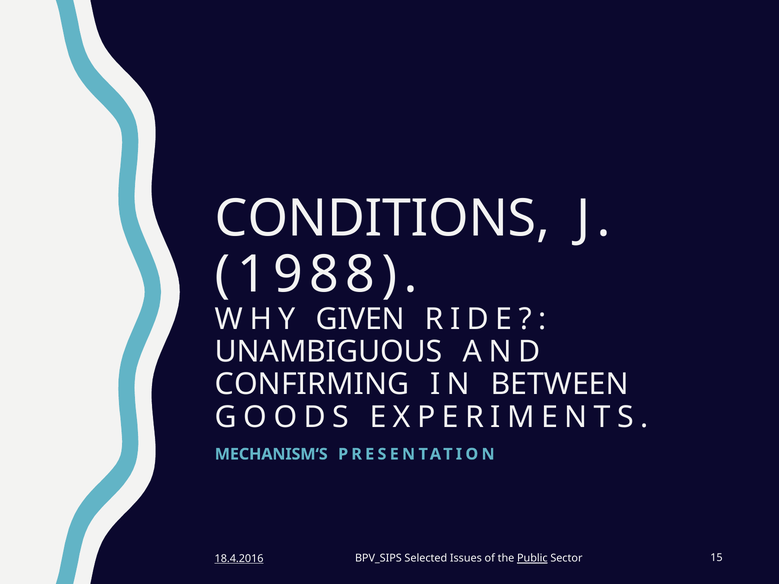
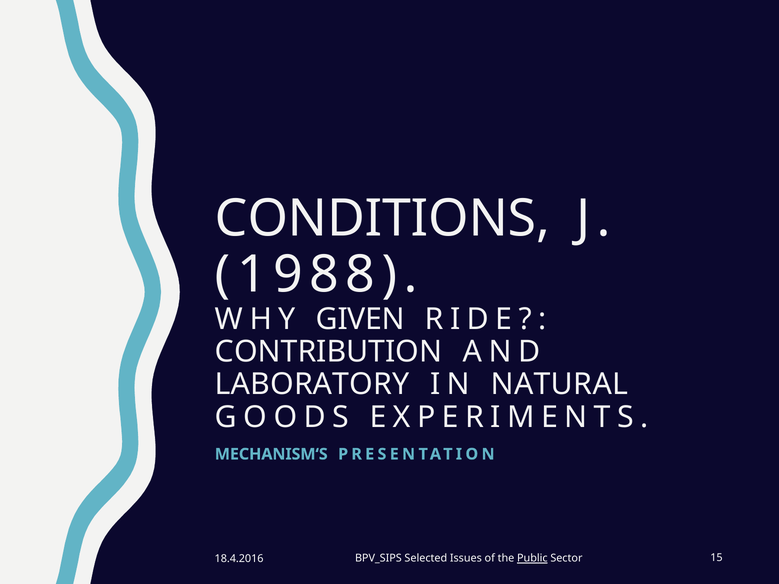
UNAMBIGUOUS: UNAMBIGUOUS -> CONTRIBUTION
CONFIRMING: CONFIRMING -> LABORATORY
BETWEEN: BETWEEN -> NATURAL
18.4.2016 underline: present -> none
